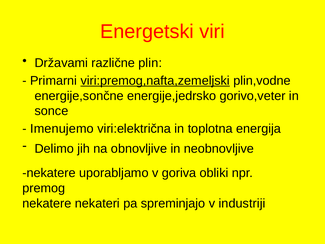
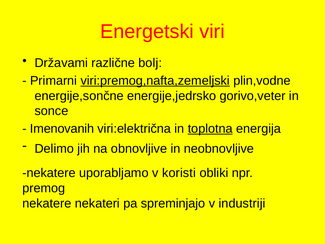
plin: plin -> bolj
Imenujemo: Imenujemo -> Imenovanih
toplotna underline: none -> present
goriva: goriva -> koristi
